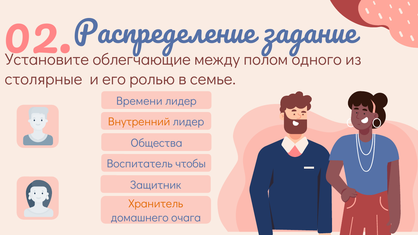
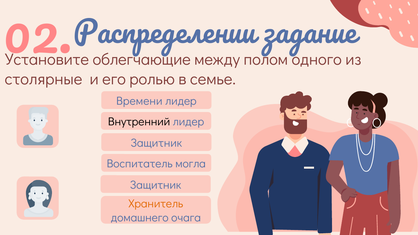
Распределение: Распределение -> Распределении
Внутренний colour: orange -> black
Общества at (156, 143): Общества -> Защитник
чтобы: чтобы -> могла
